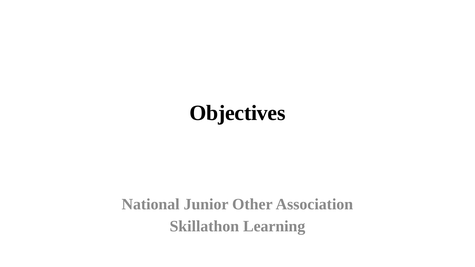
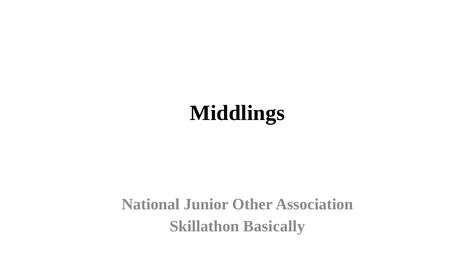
Objectives: Objectives -> Middlings
Learning: Learning -> Basically
